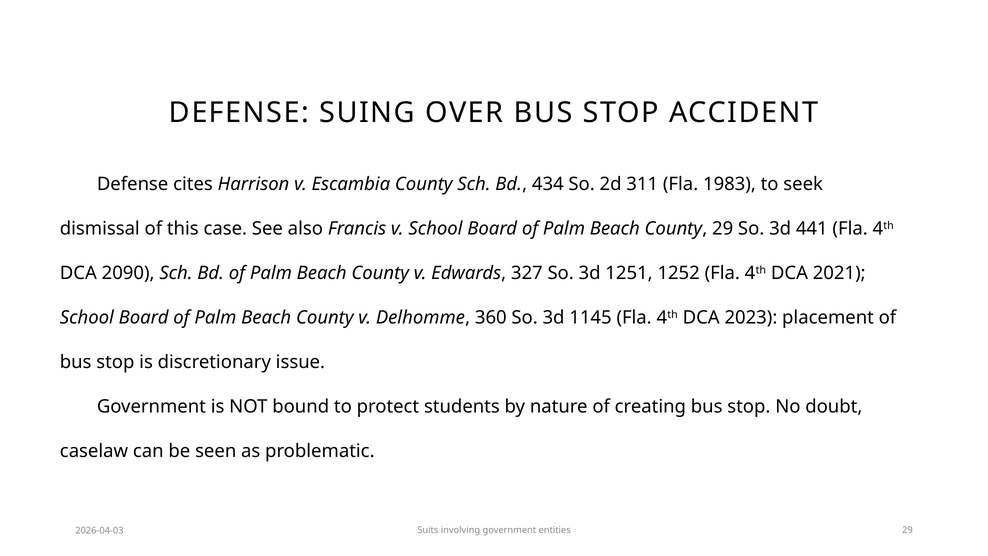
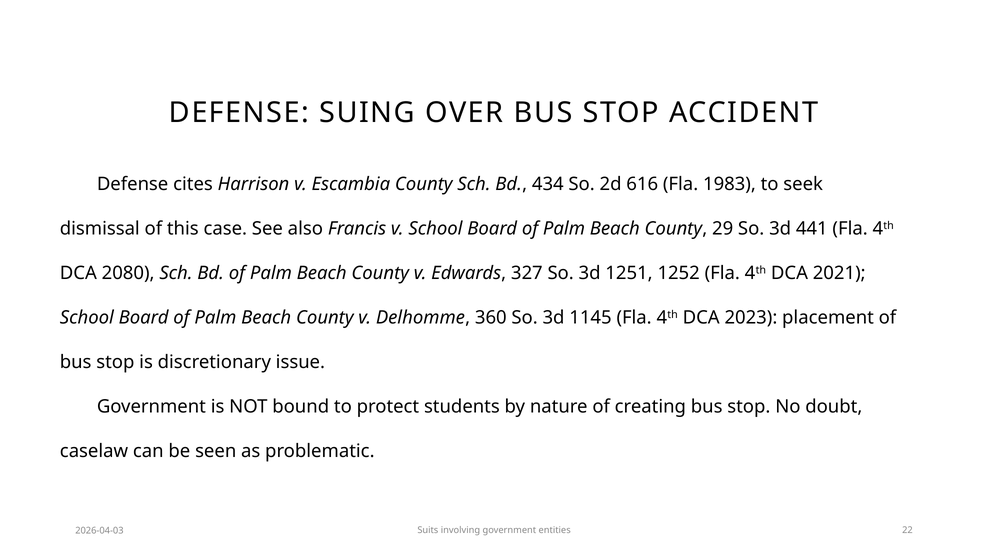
311: 311 -> 616
2090: 2090 -> 2080
entities 29: 29 -> 22
